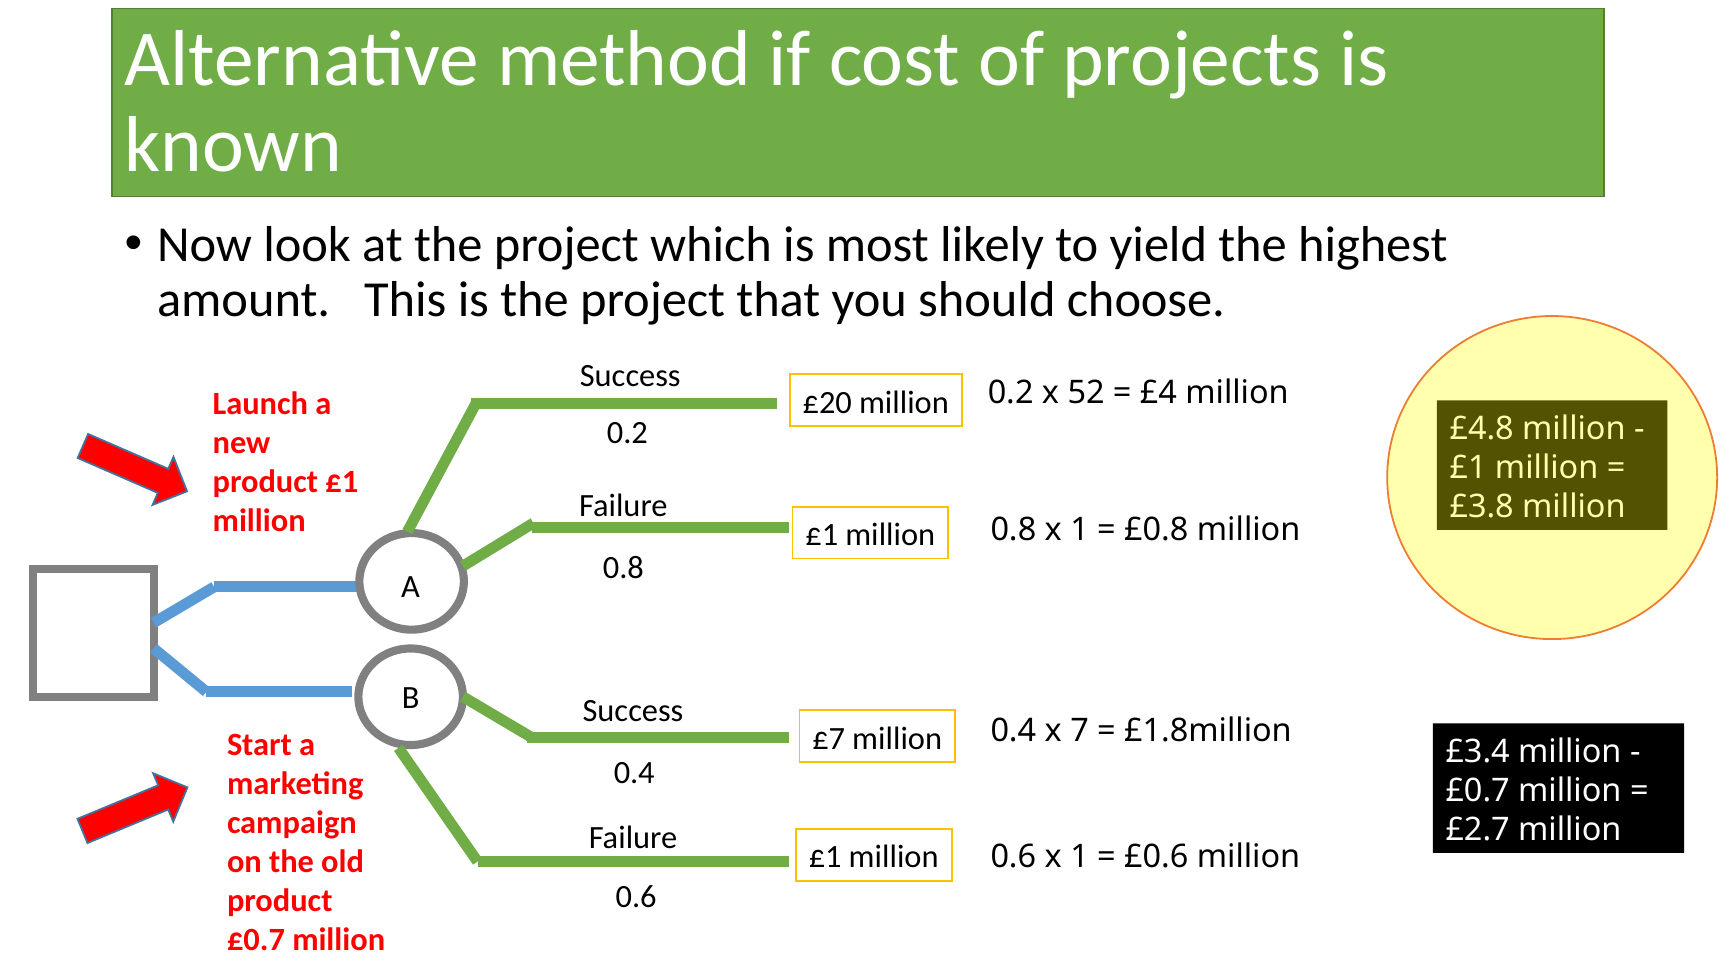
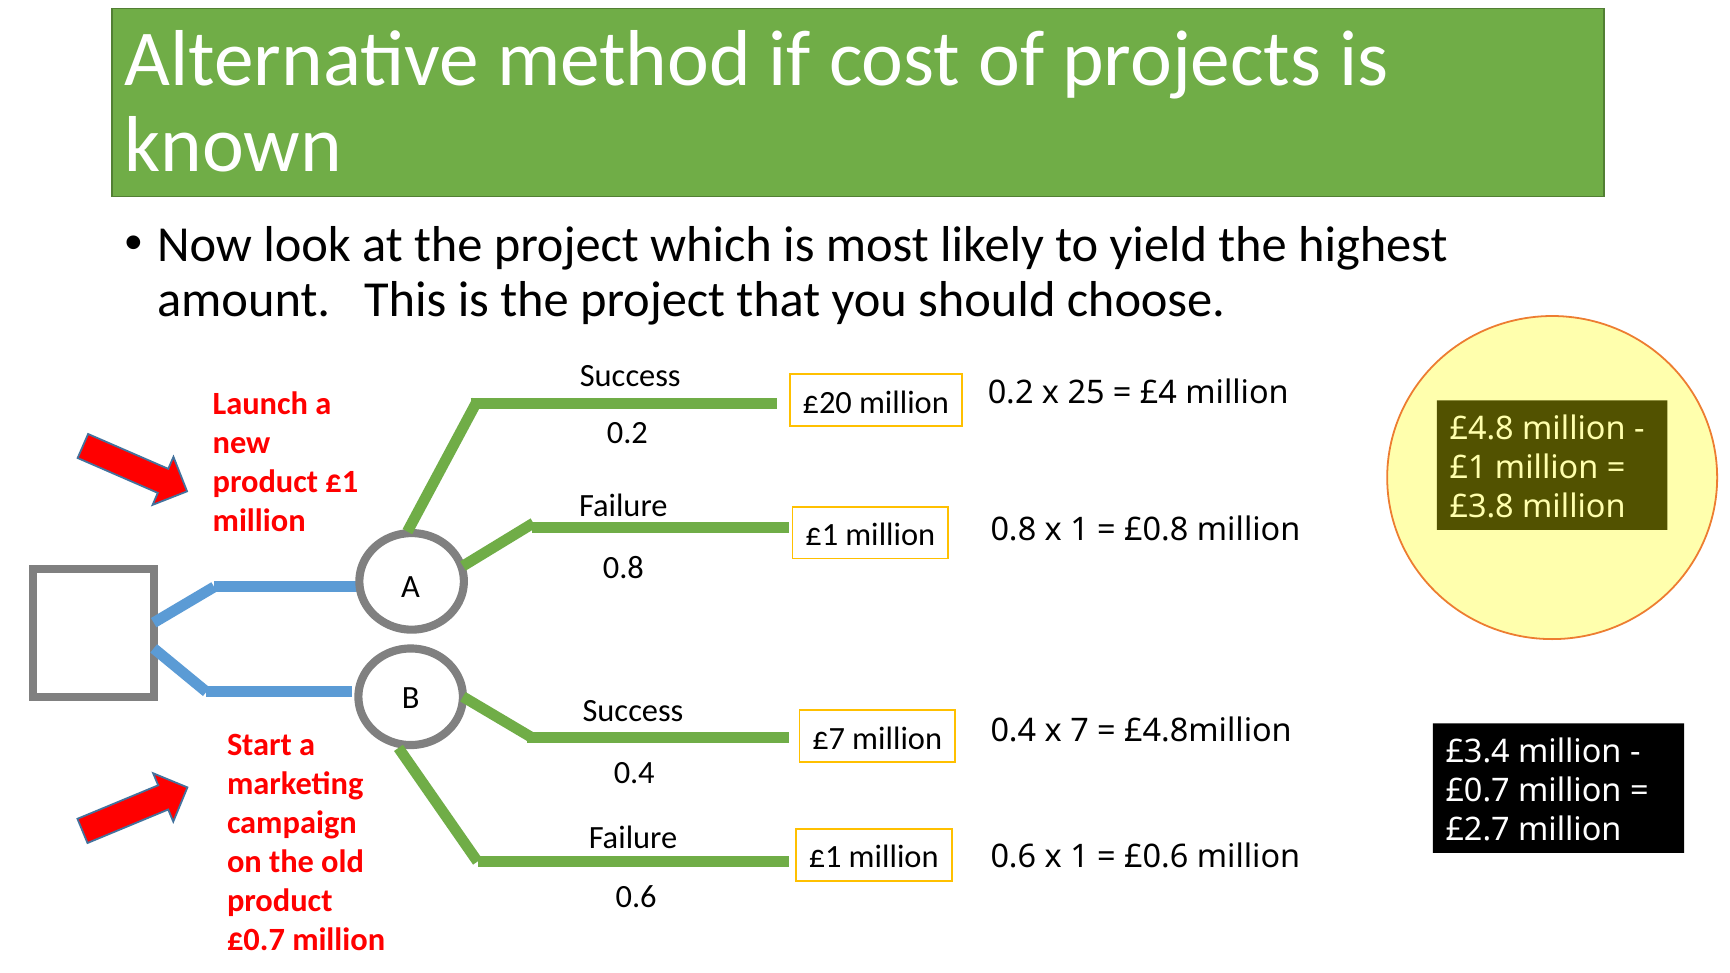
52: 52 -> 25
£1.8million: £1.8million -> £4.8million
